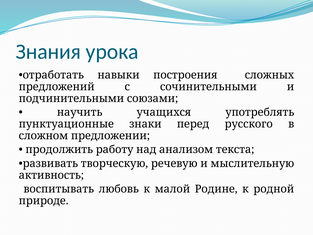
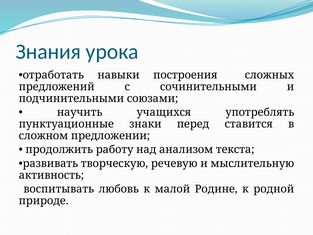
русского: русского -> ставится
